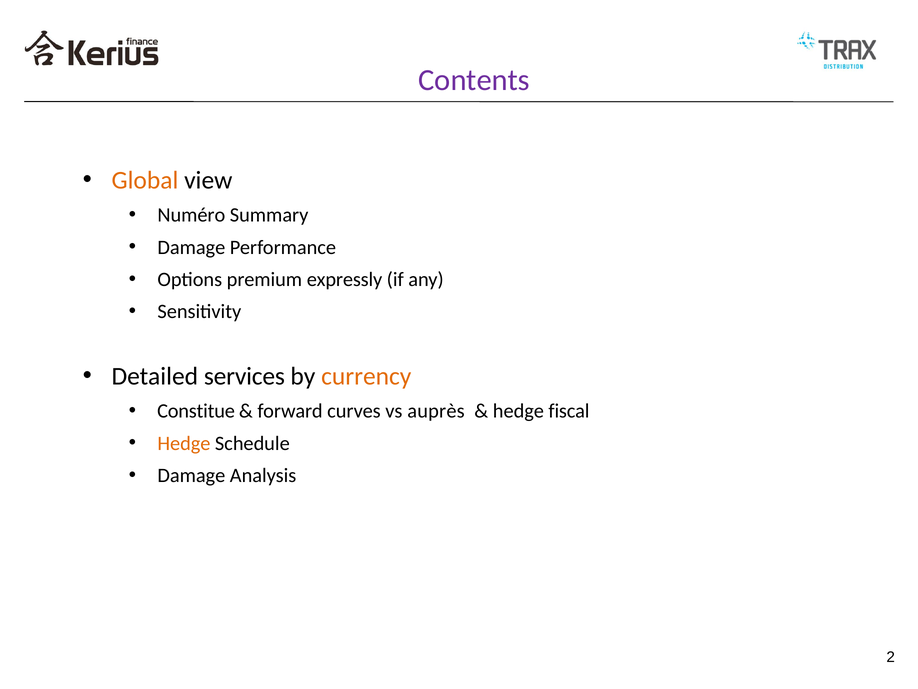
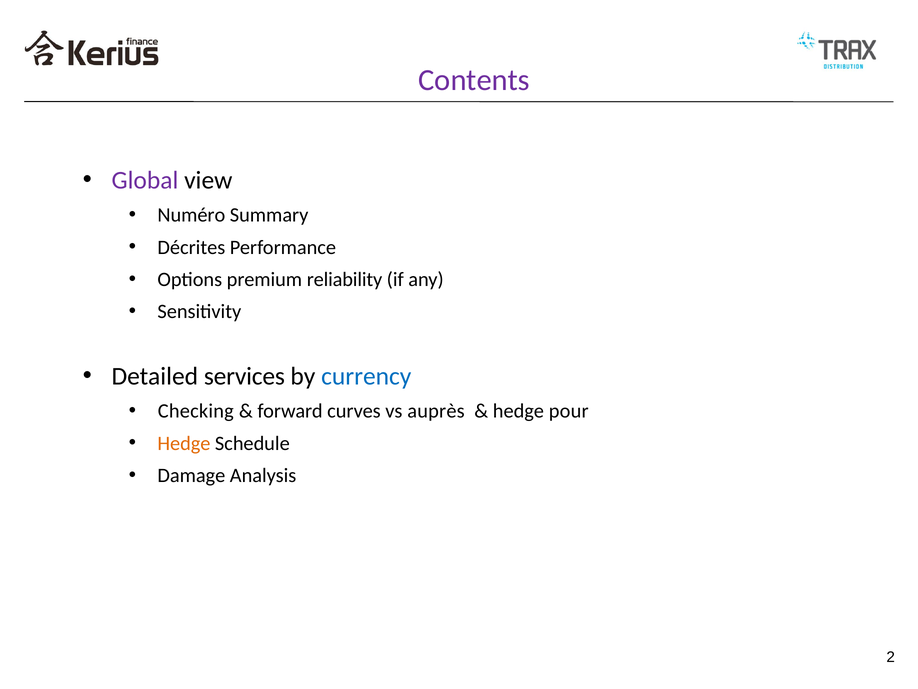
Global colour: orange -> purple
Damage at (191, 247): Damage -> Décrites
expressly: expressly -> reliability
currency colour: orange -> blue
Constitue: Constitue -> Checking
fiscal: fiscal -> pour
